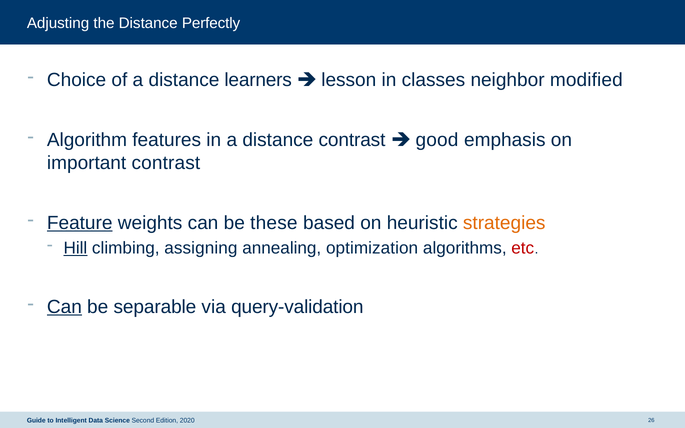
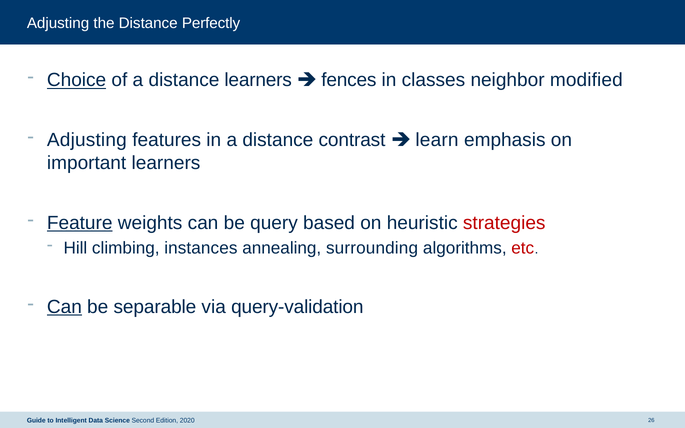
Choice underline: none -> present
lesson: lesson -> fences
Algorithm at (87, 140): Algorithm -> Adjusting
good: good -> learn
important contrast: contrast -> learners
these: these -> query
strategies colour: orange -> red
Hill underline: present -> none
assigning: assigning -> instances
optimization: optimization -> surrounding
